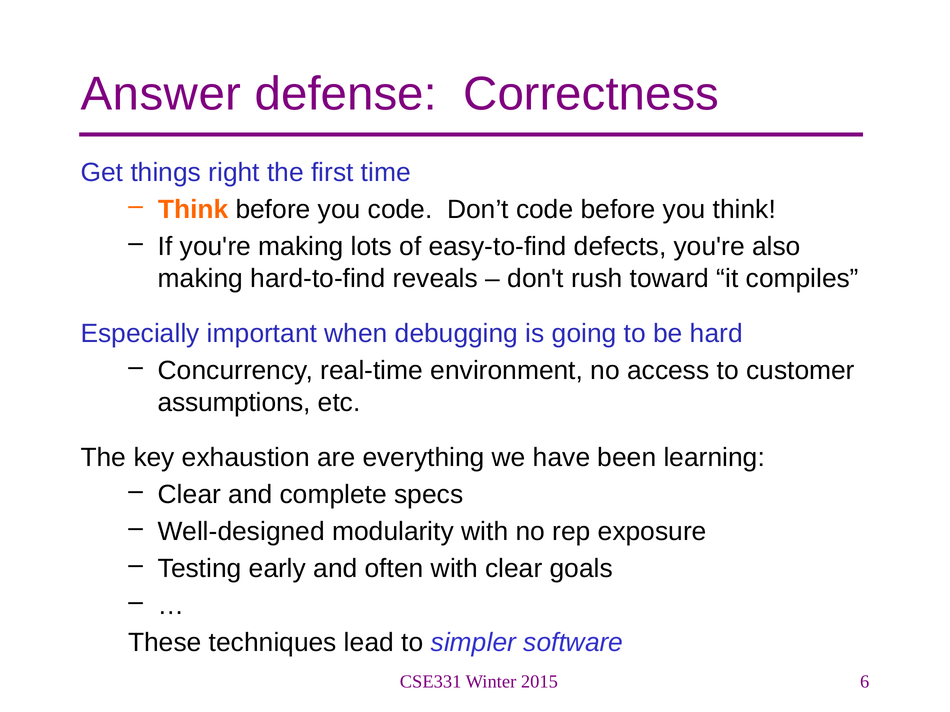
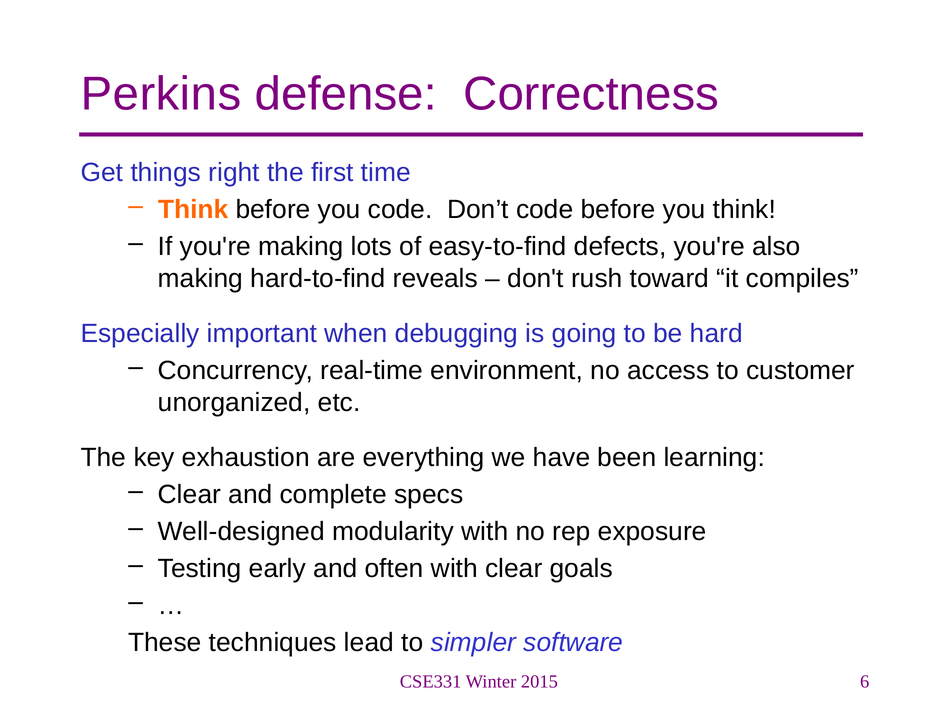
Answer: Answer -> Perkins
assumptions: assumptions -> unorganized
